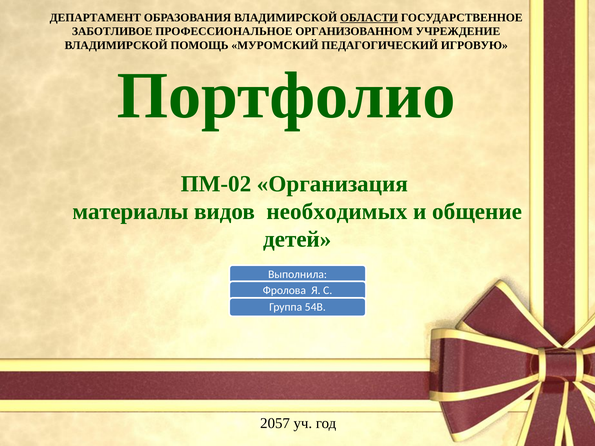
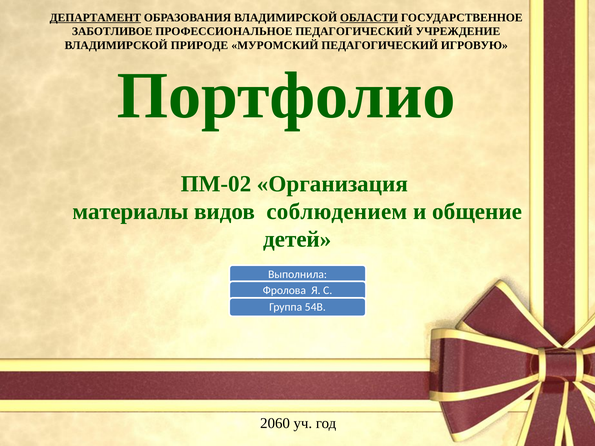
ДЕПАРТАМЕНТ underline: none -> present
ПРОФЕССИОНАЛЬНОЕ ОРГАНИЗОВАННОМ: ОРГАНИЗОВАННОМ -> ПЕДАГОГИЧЕСКИЙ
ПОМОЩЬ: ПОМОЩЬ -> ПРИРОДЕ
необходимых: необходимых -> соблюдением
2057: 2057 -> 2060
